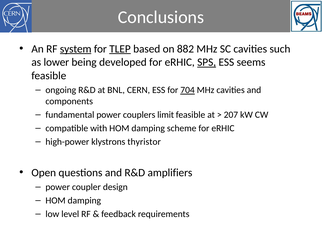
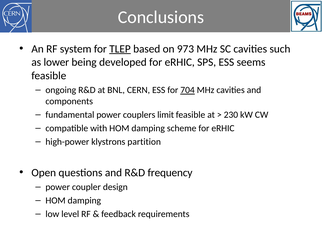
system underline: present -> none
882: 882 -> 973
SPS underline: present -> none
207: 207 -> 230
thyristor: thyristor -> partition
amplifiers: amplifiers -> frequency
